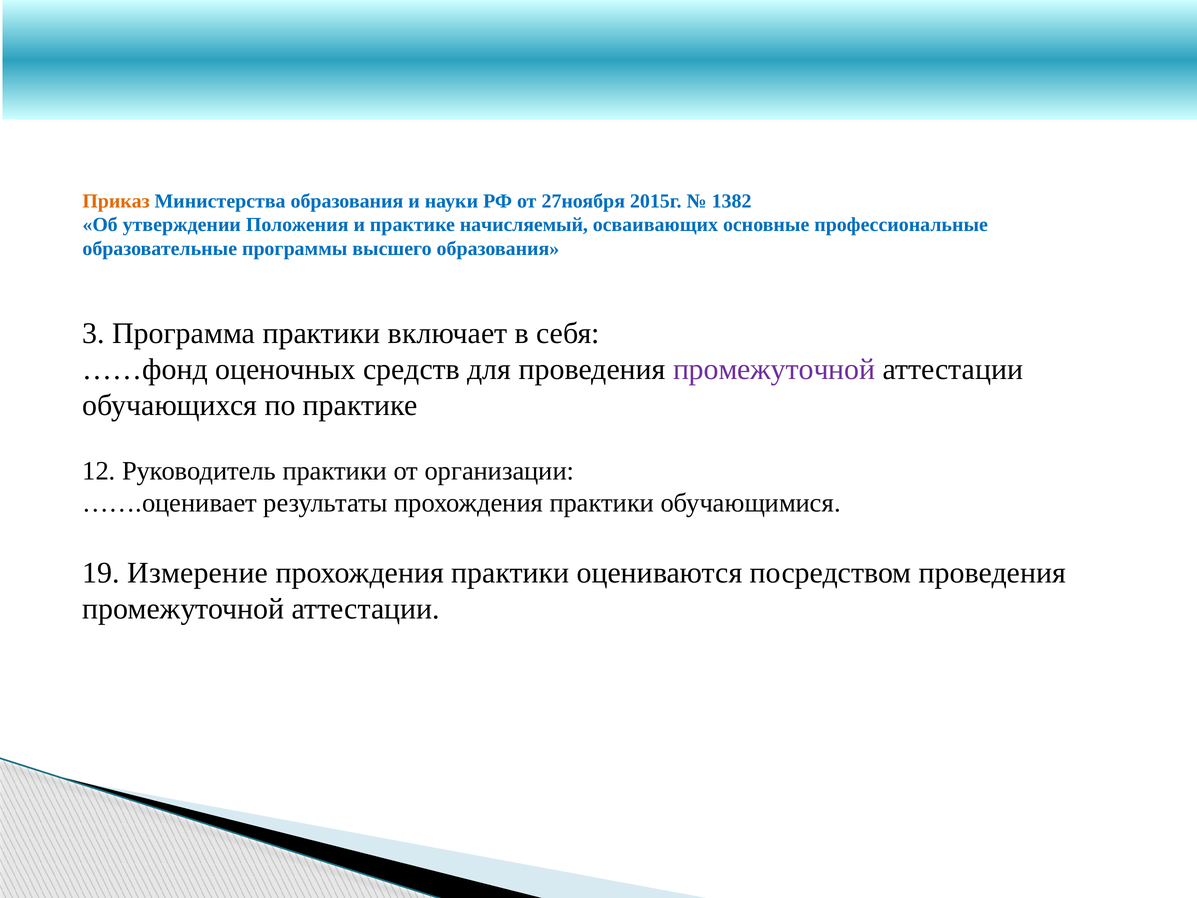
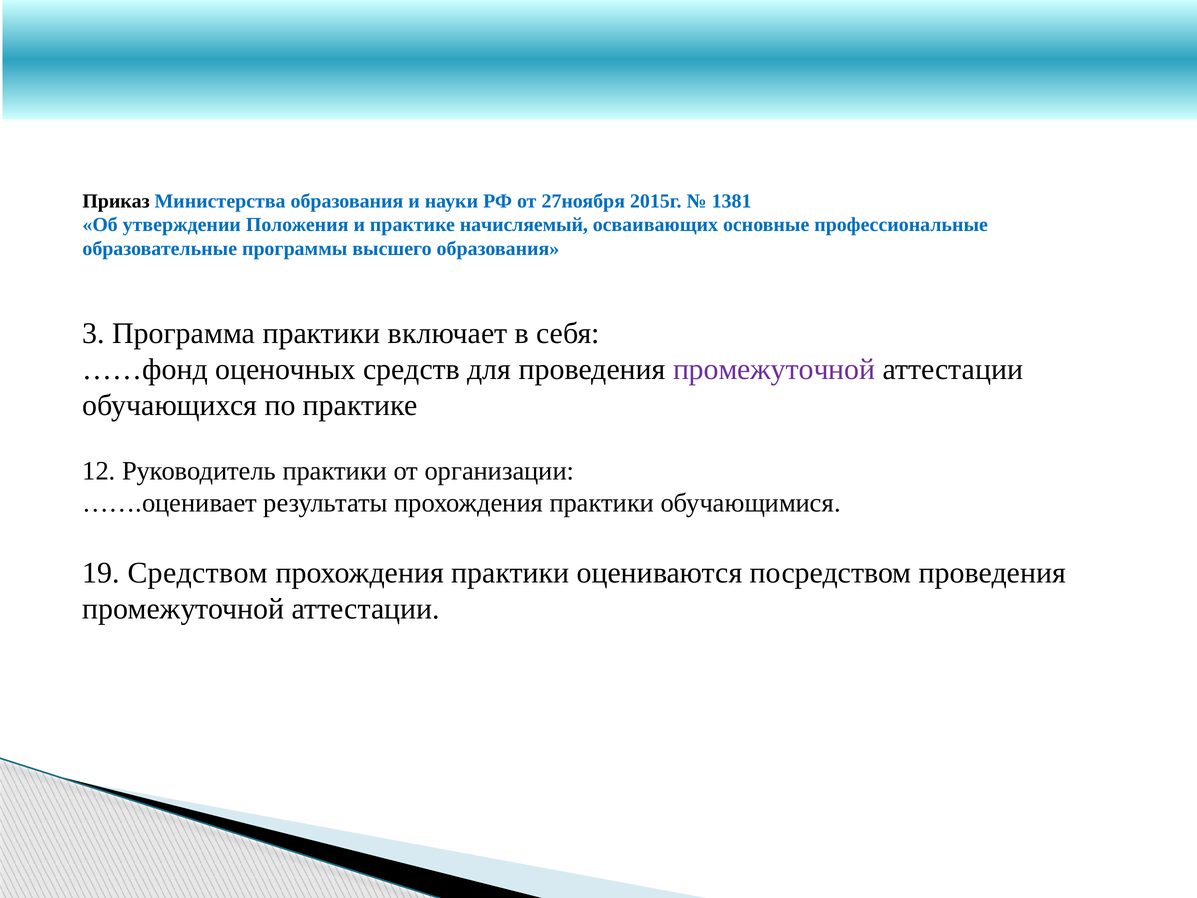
Приказ colour: orange -> black
1382: 1382 -> 1381
Измерение: Измерение -> Средством
